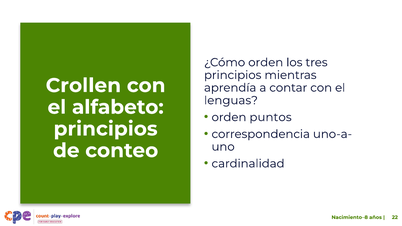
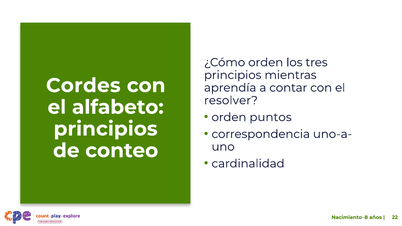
Crollen: Crollen -> Cordes
lenguas: lenguas -> resolver
